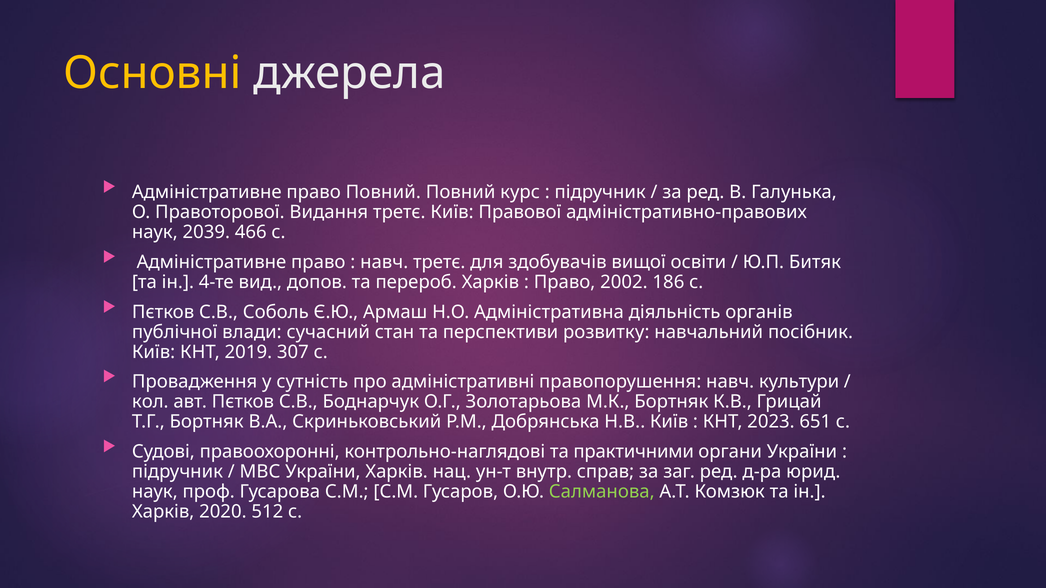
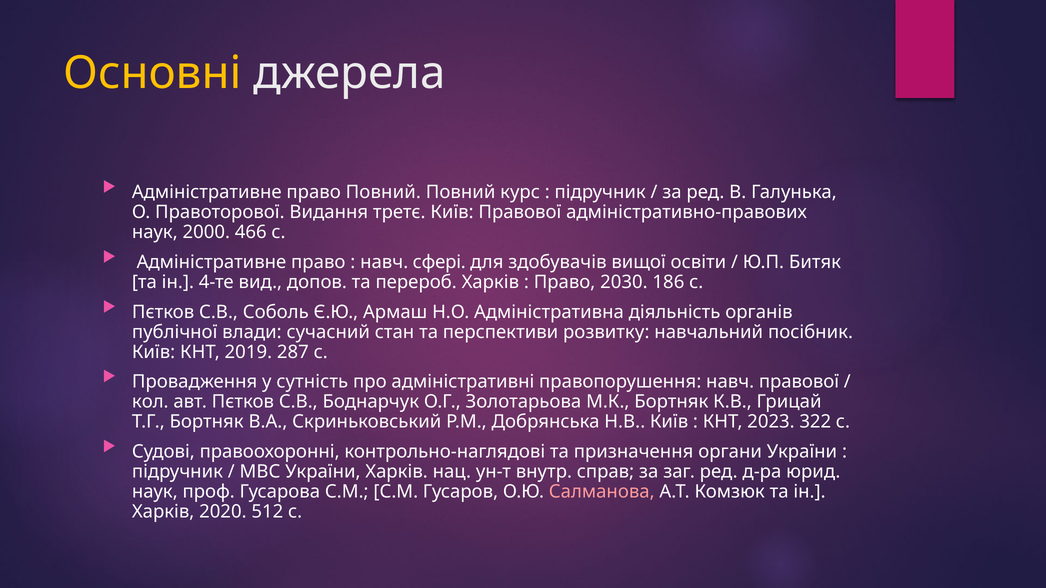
2039: 2039 -> 2000
навч третє: третє -> сфері
2002: 2002 -> 2030
307: 307 -> 287
навч культури: культури -> правової
651: 651 -> 322
практичними: практичними -> призначення
Салманова colour: light green -> pink
